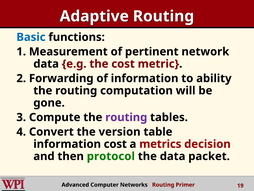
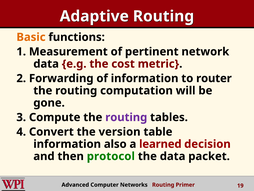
Basic colour: blue -> orange
ability: ability -> router
information cost: cost -> also
metrics: metrics -> learned
